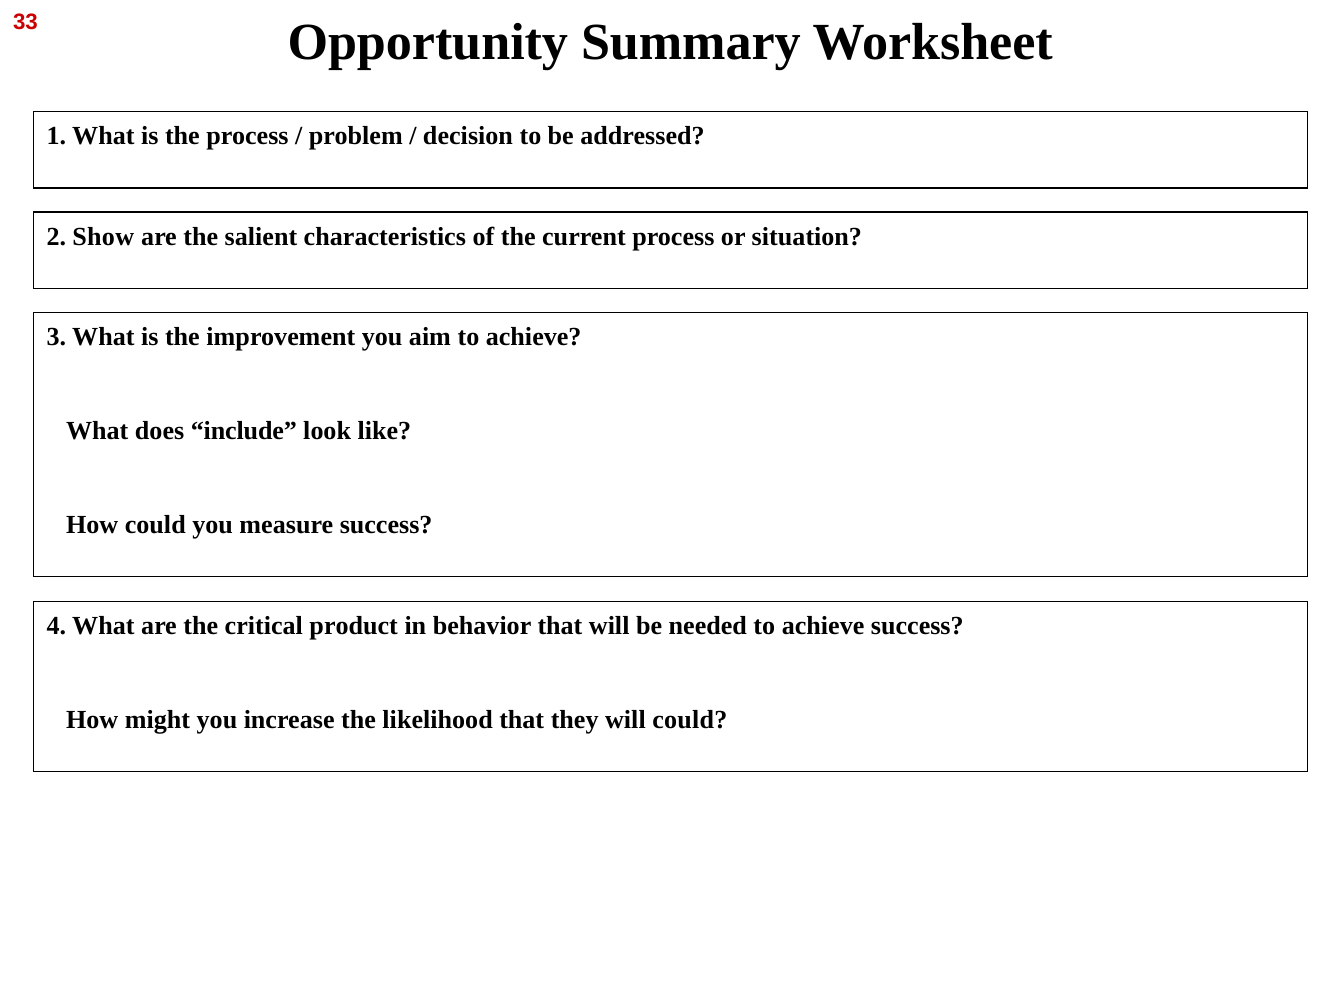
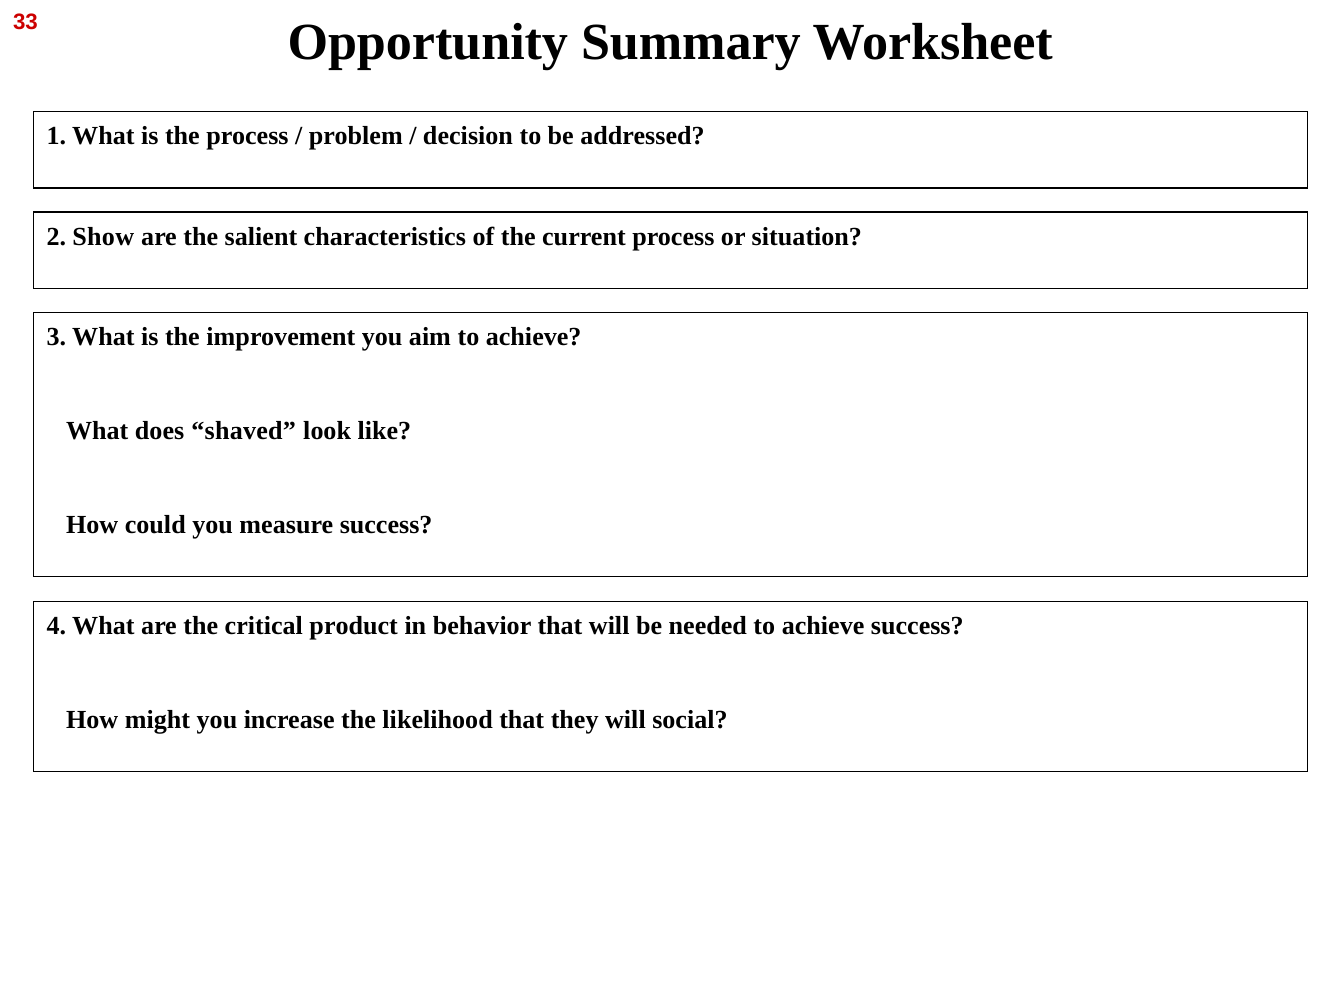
include: include -> shaved
will could: could -> social
